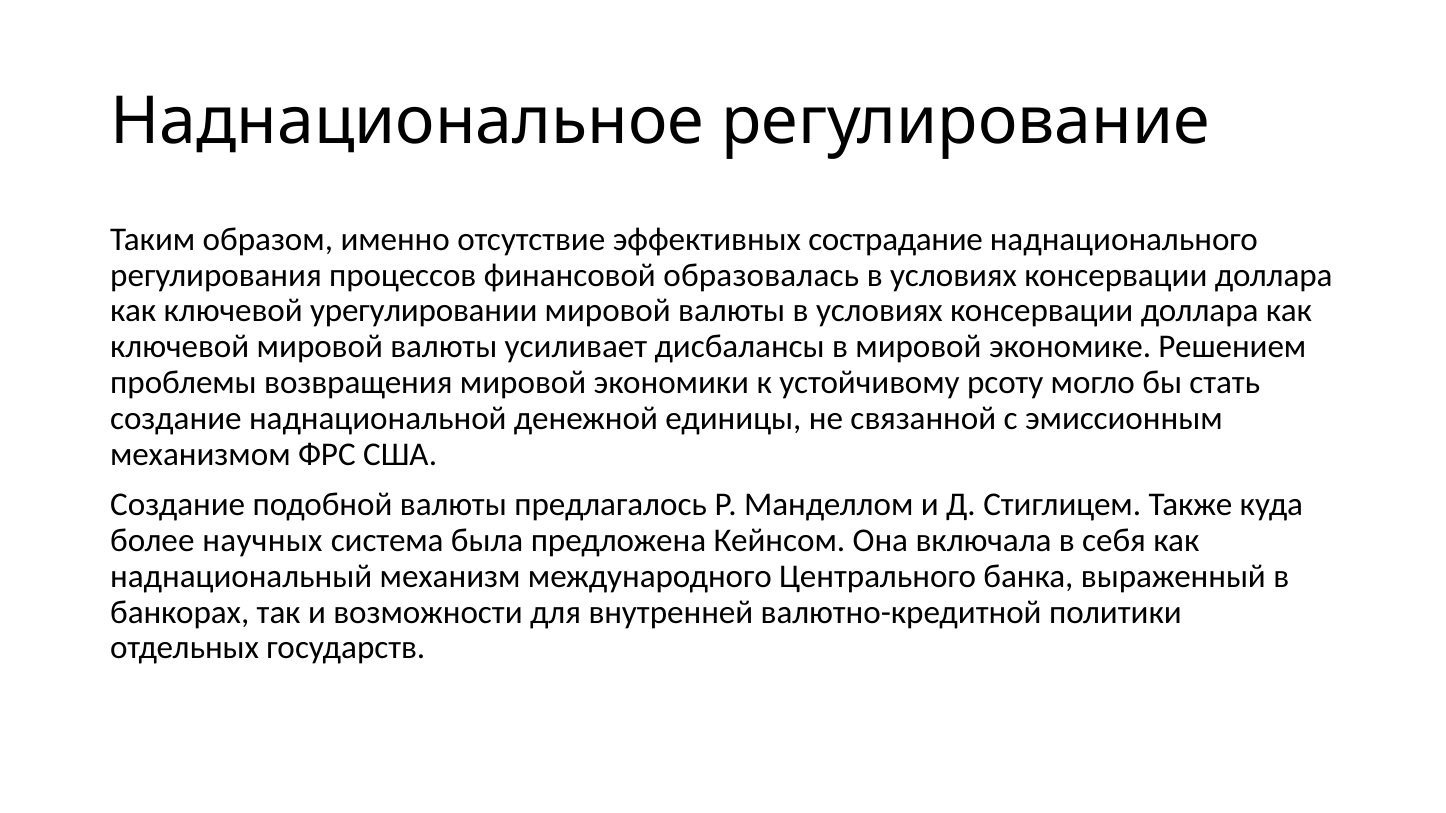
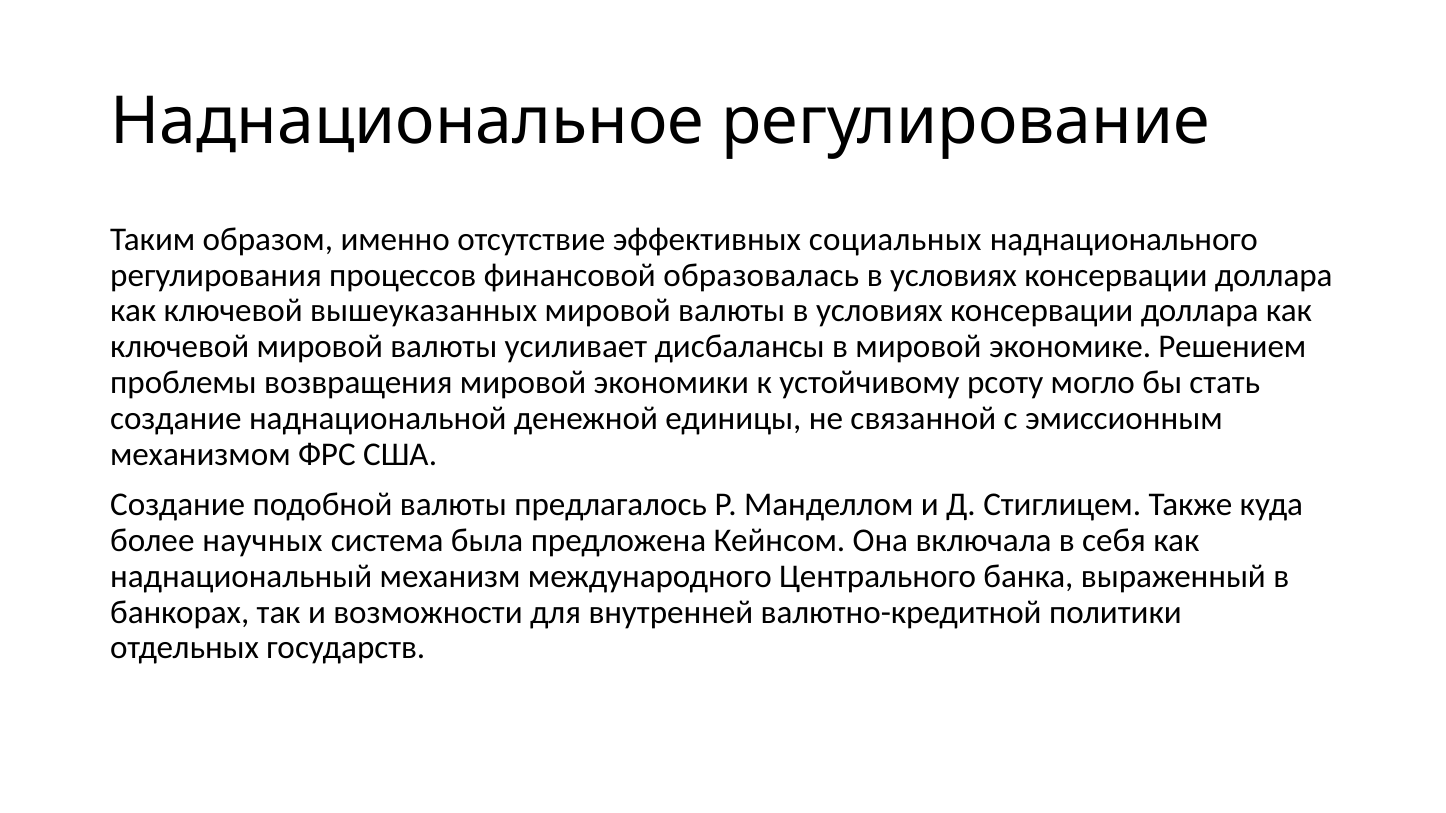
сострадание: сострадание -> социальных
урегулировании: урегулировании -> вышеуказанных
